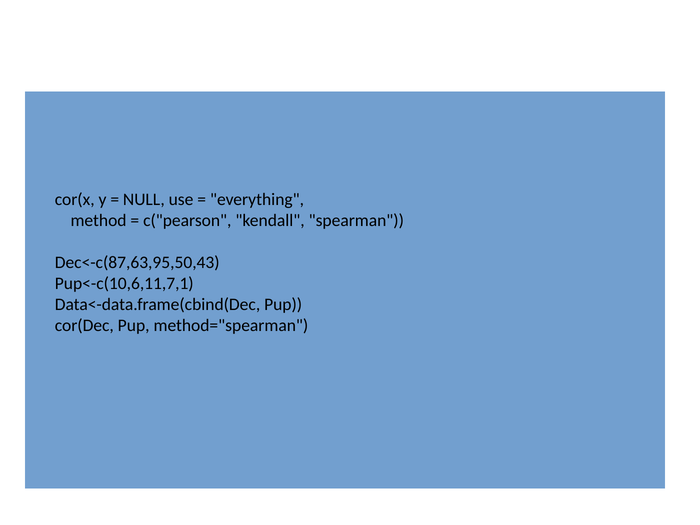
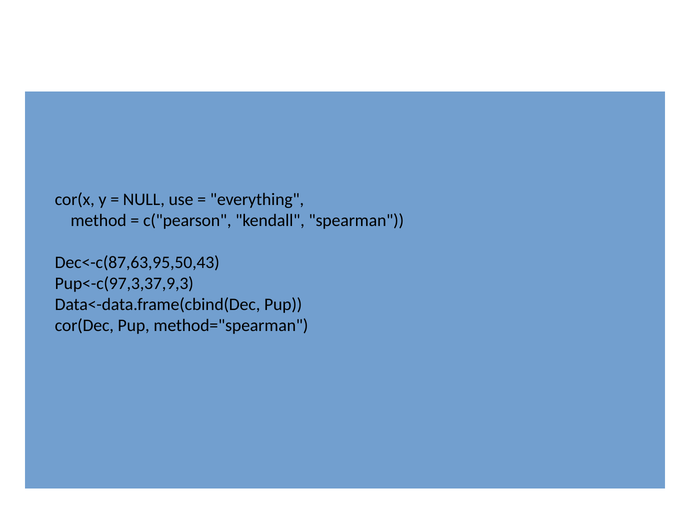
Pup<-c(10,6,11,7,1: Pup<-c(10,6,11,7,1 -> Pup<-c(97,3,37,9,3
